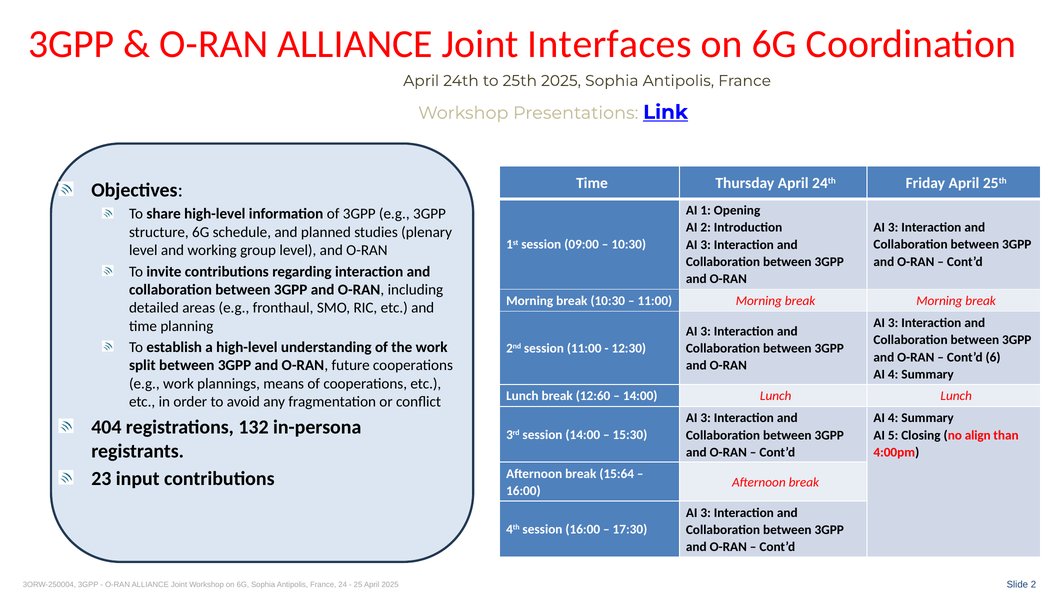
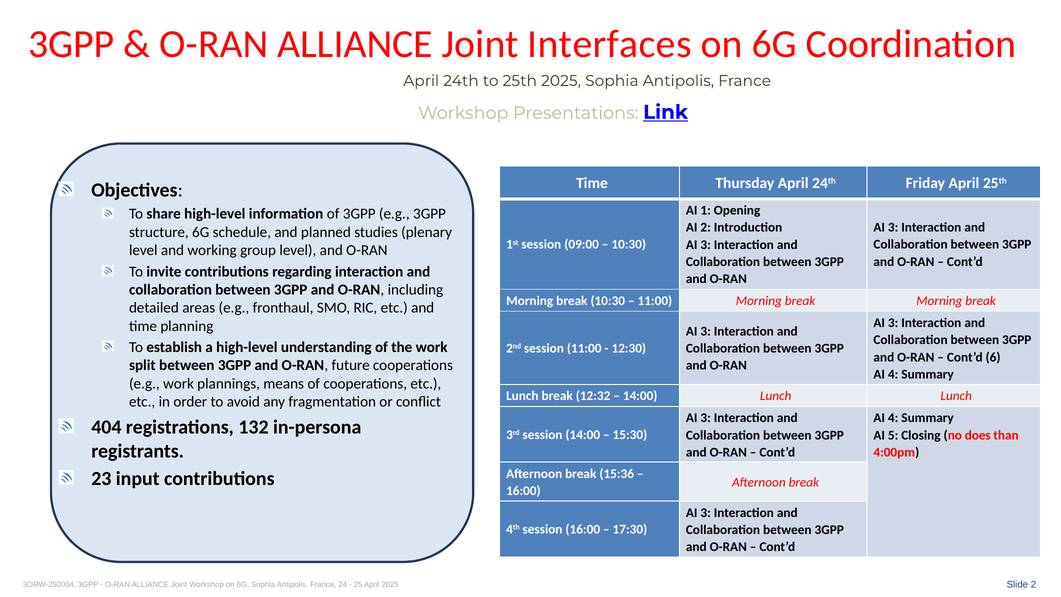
12:60: 12:60 -> 12:32
align: align -> does
15:64: 15:64 -> 15:36
